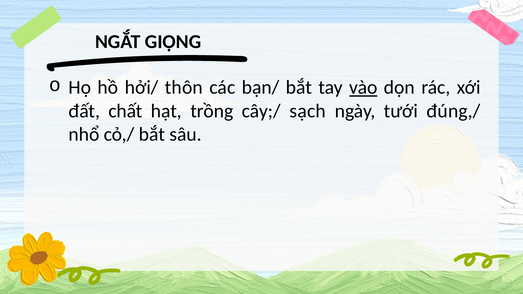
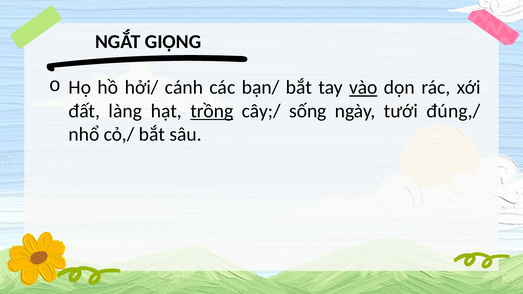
thôn: thôn -> cánh
chất: chất -> làng
trồng underline: none -> present
sạch: sạch -> sống
